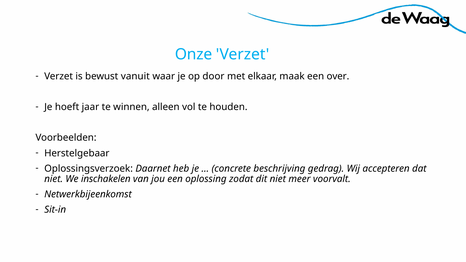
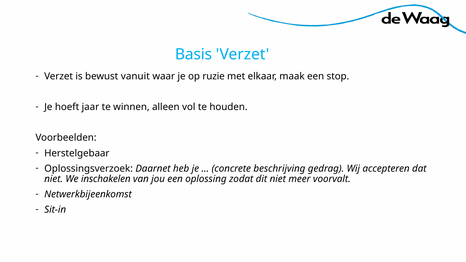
Onze: Onze -> Basis
door: door -> ruzie
over: over -> stop
